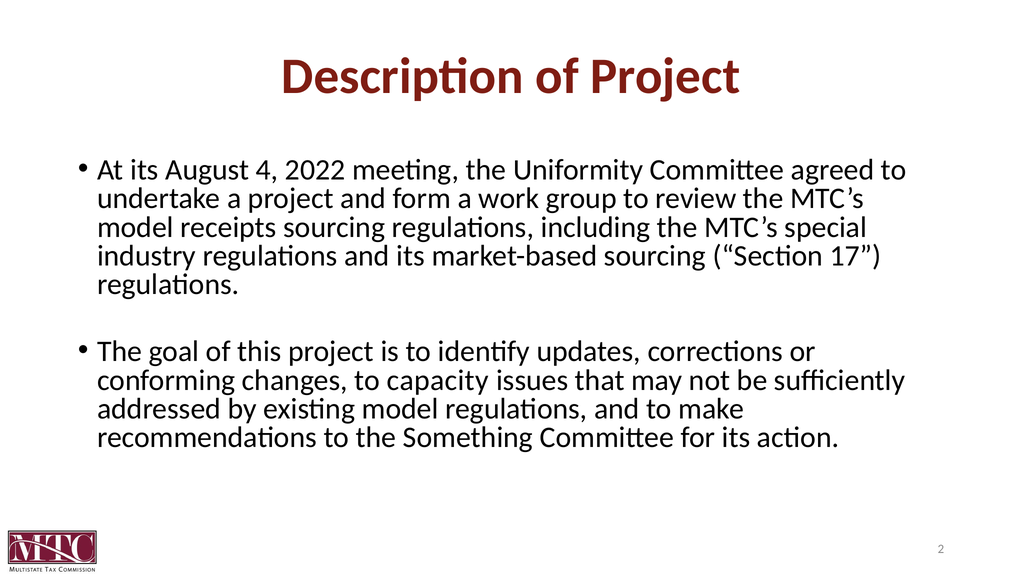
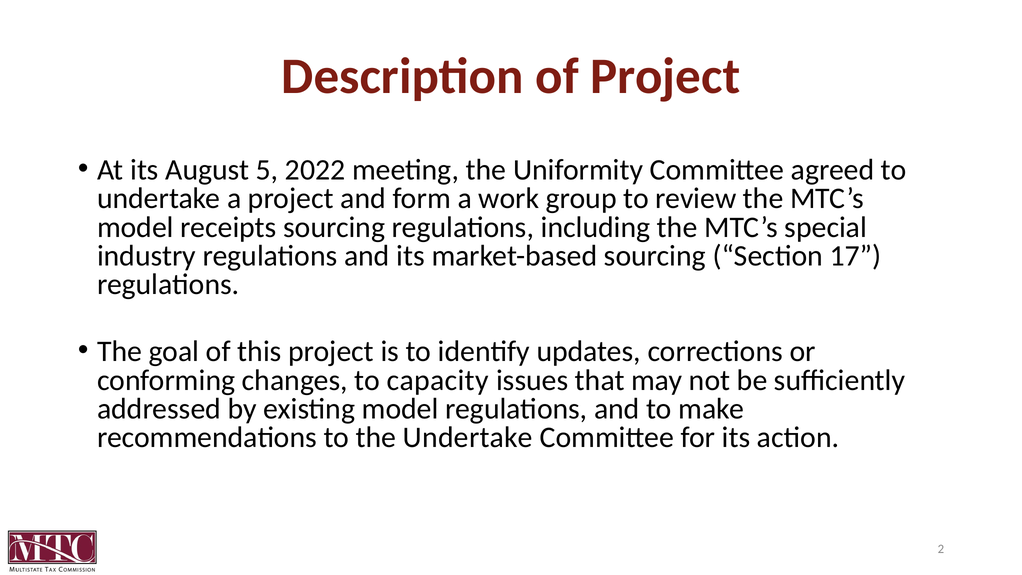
4: 4 -> 5
the Something: Something -> Undertake
